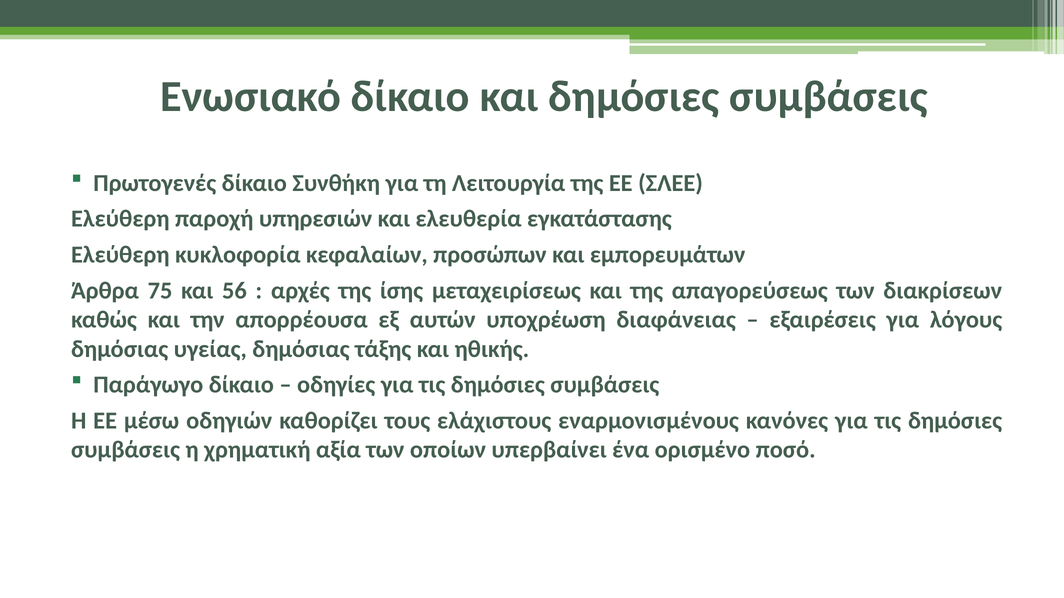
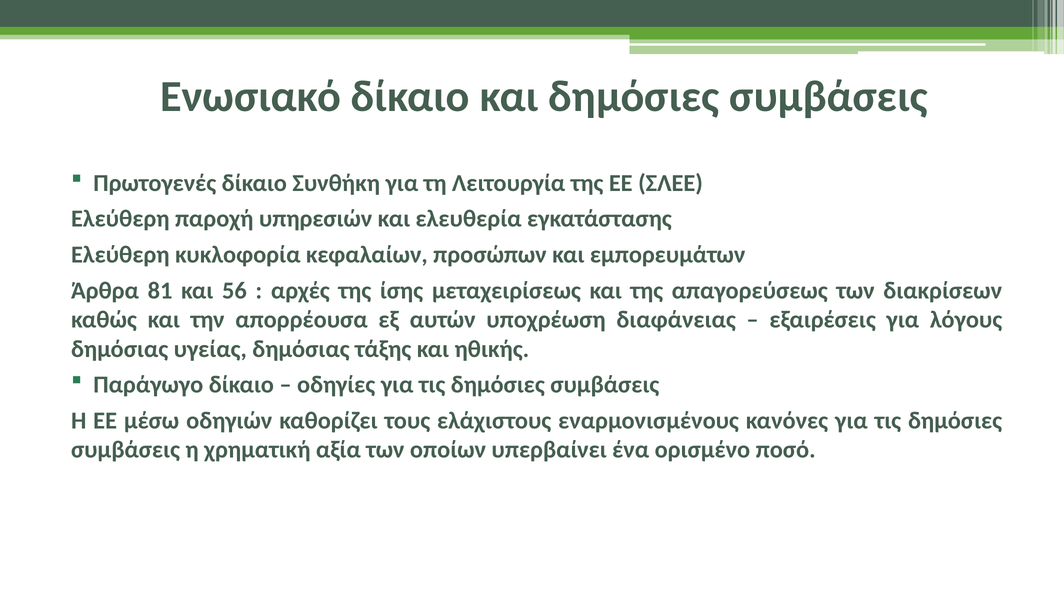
75: 75 -> 81
